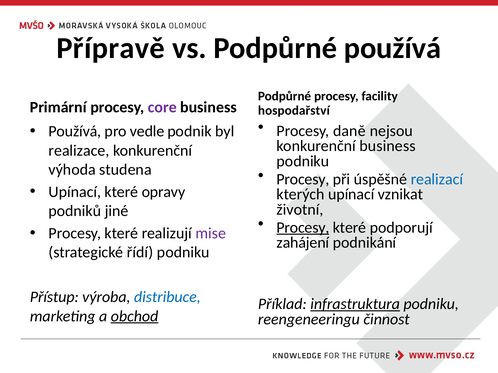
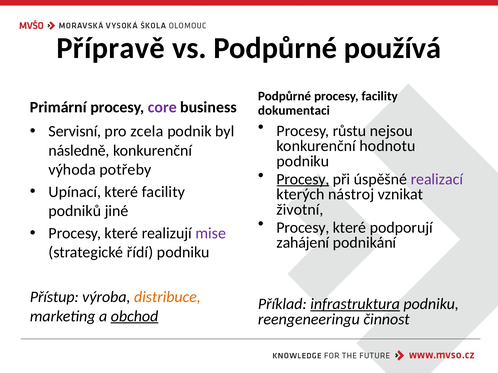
hospodařství: hospodařství -> dokumentaci
daně: daně -> růstu
Používá at (75, 132): Používá -> Servisní
vedle: vedle -> zcela
konkurenční business: business -> hodnotu
realizace: realizace -> následně
studena: studena -> potřeby
Procesy at (303, 179) underline: none -> present
realizací colour: blue -> purple
které opravy: opravy -> facility
kterých upínací: upínací -> nástroj
Procesy at (303, 228) underline: present -> none
distribuce colour: blue -> orange
